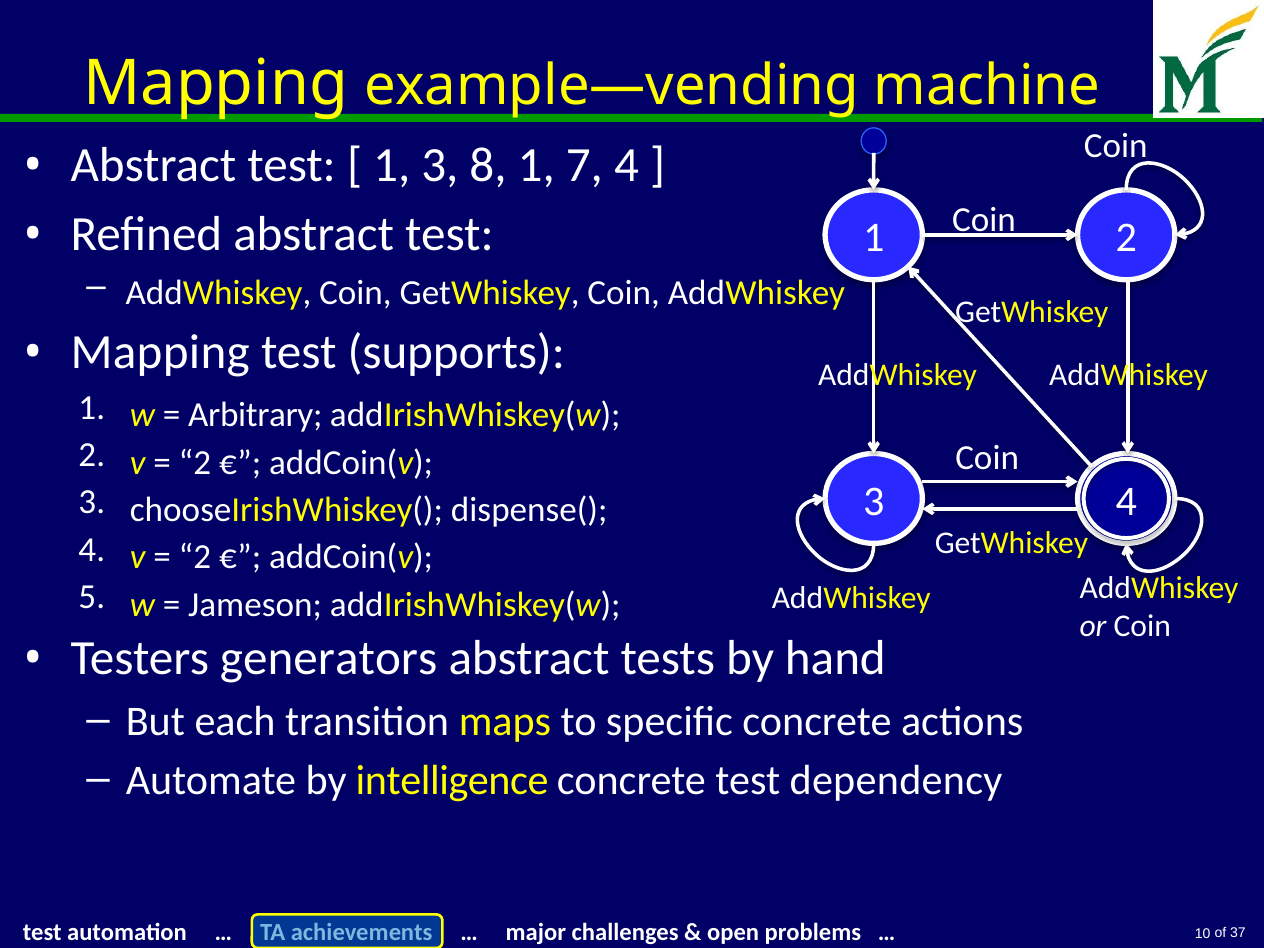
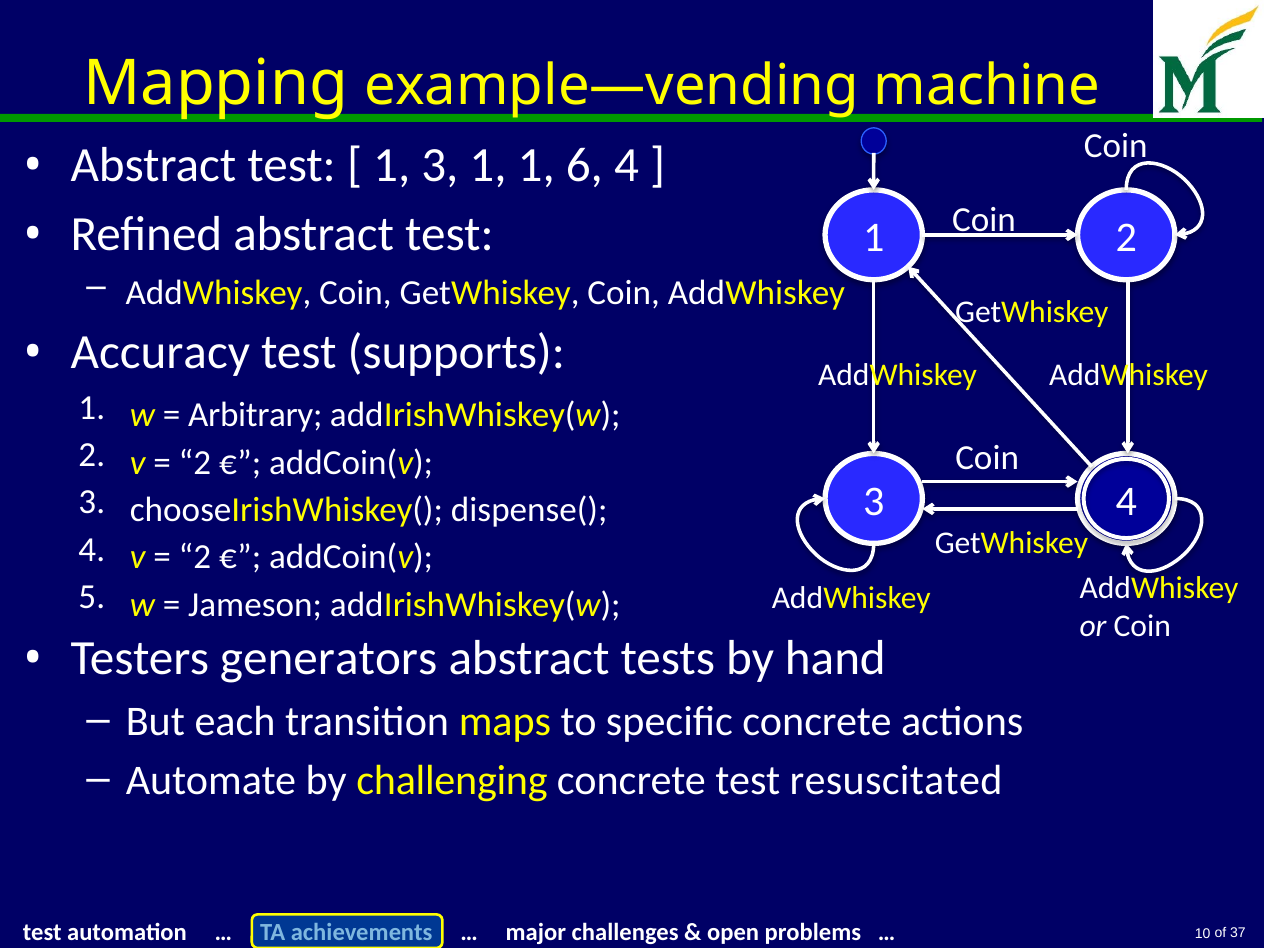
3 8: 8 -> 1
7: 7 -> 6
Mapping at (160, 353): Mapping -> Accuracy
intelligence: intelligence -> challenging
dependency: dependency -> resuscitated
